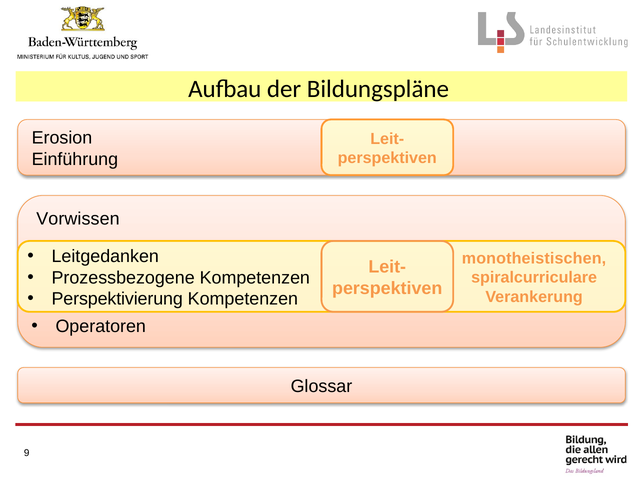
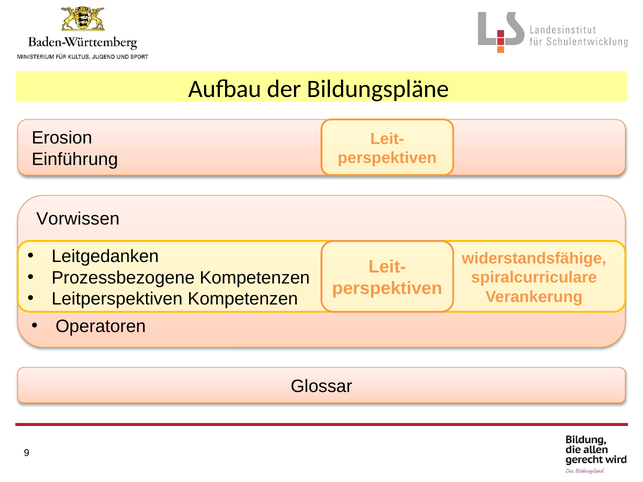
monotheistischen: monotheistischen -> widerstandsfähige
Perspektivierung: Perspektivierung -> Leitperspektiven
